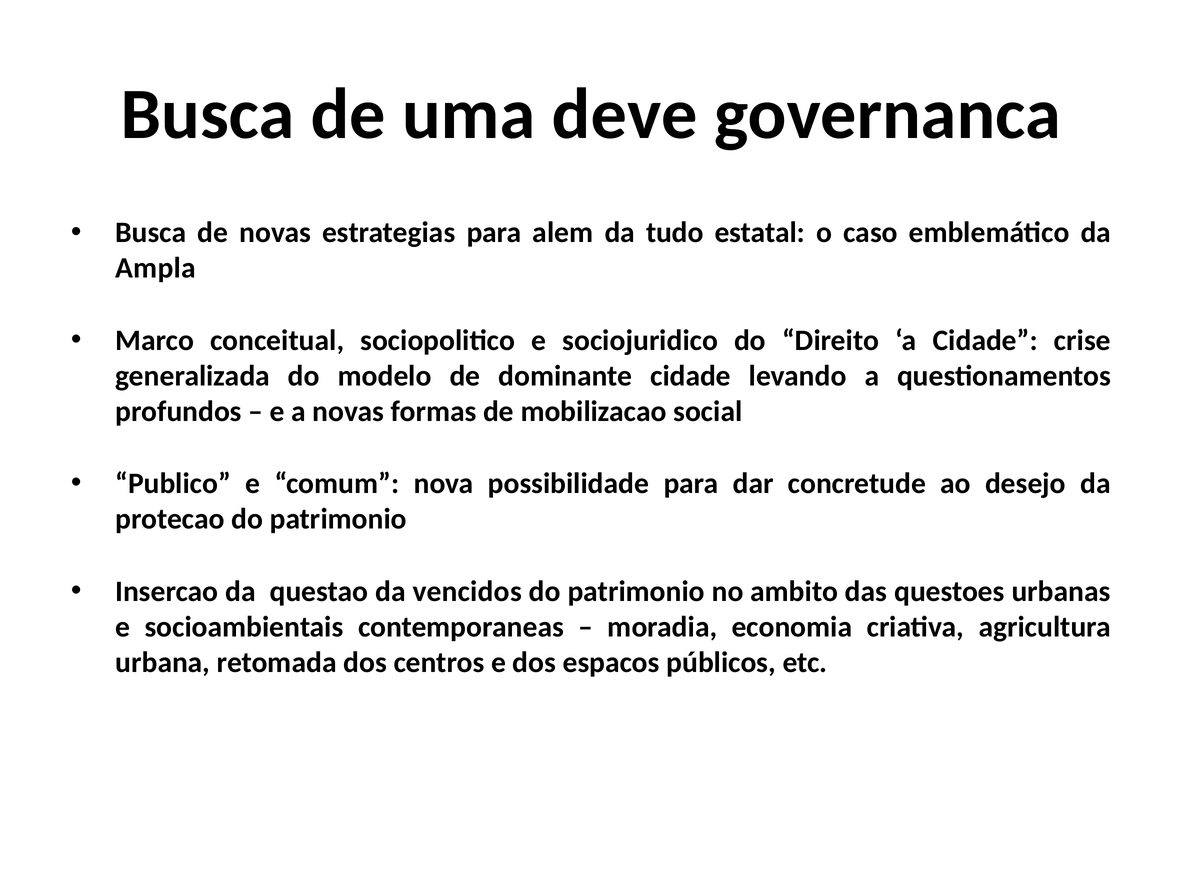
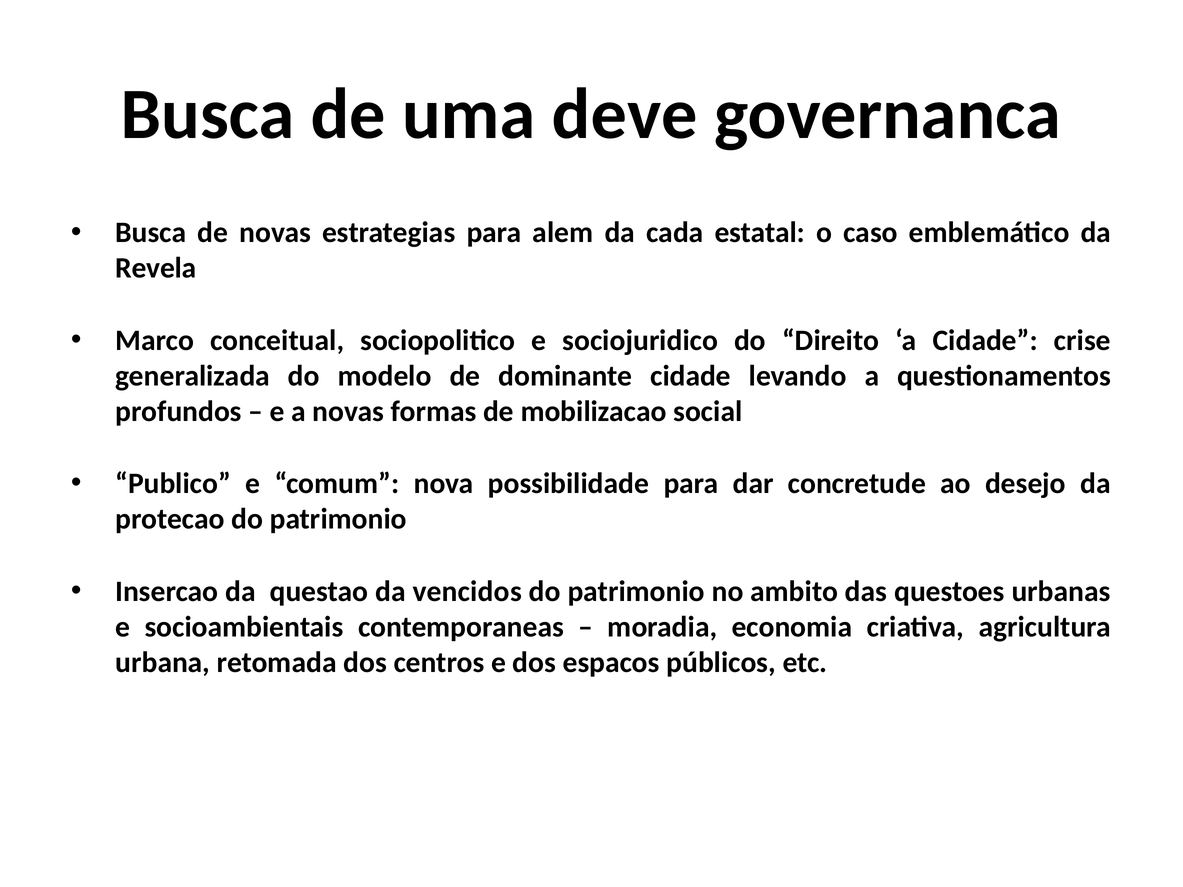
tudo: tudo -> cada
Ampla: Ampla -> Revela
